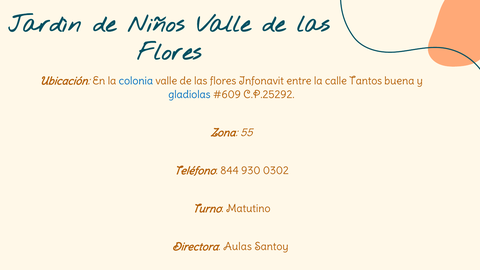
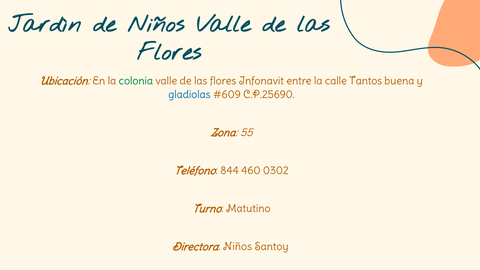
colonia colour: blue -> green
C.P.25292: C.P.25292 -> C.P.25690
930: 930 -> 460
Directora Aulas: Aulas -> Niños
